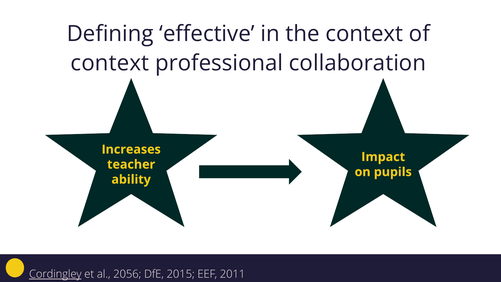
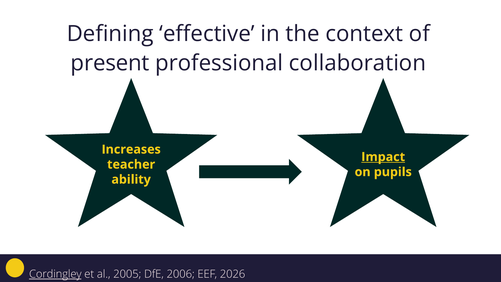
context at (110, 63): context -> present
Impact underline: none -> present
2056: 2056 -> 2005
2015: 2015 -> 2006
2011: 2011 -> 2026
